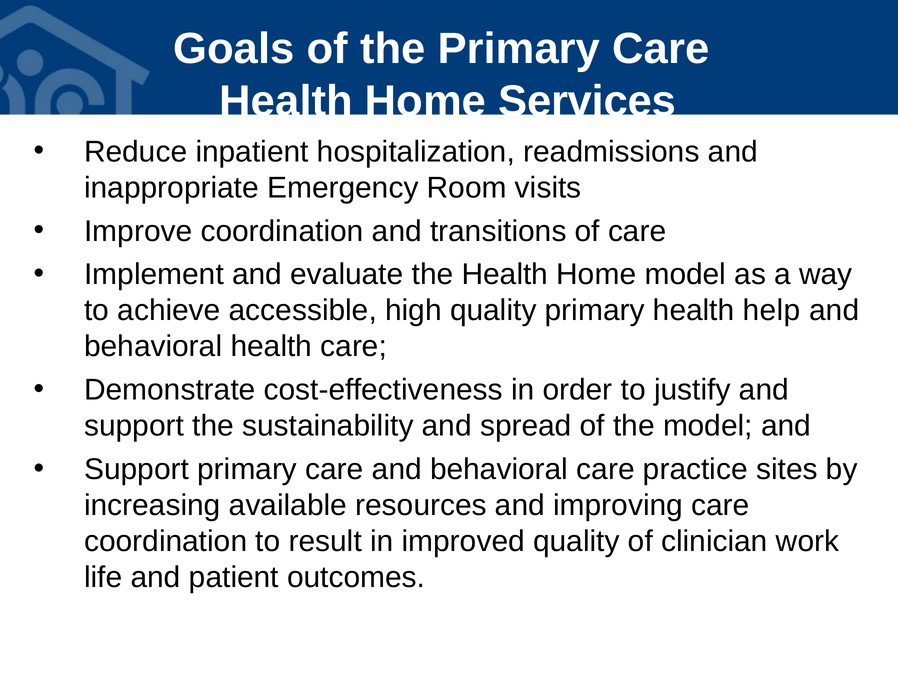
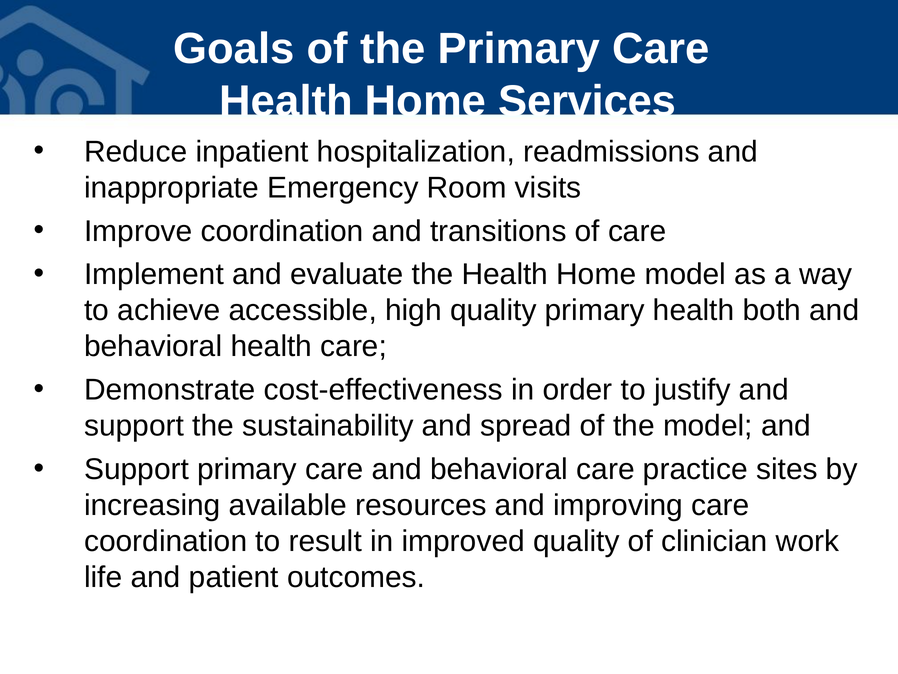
help: help -> both
